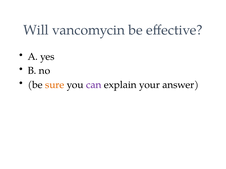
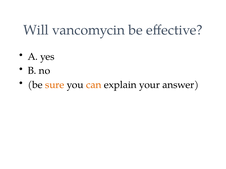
can colour: purple -> orange
